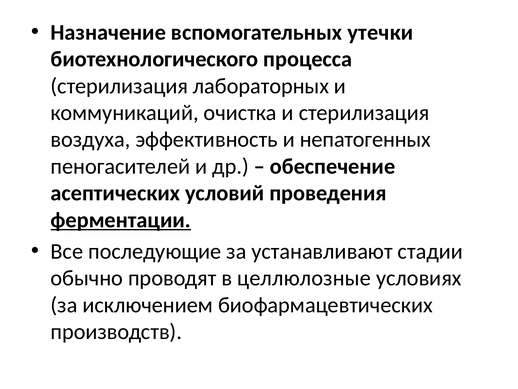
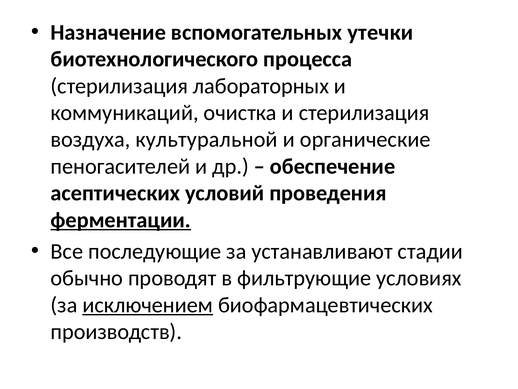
эффективность: эффективность -> культуральной
непатогенных: непатогенных -> органические
целлюлозные: целлюлозные -> фильтрующие
исключением underline: none -> present
